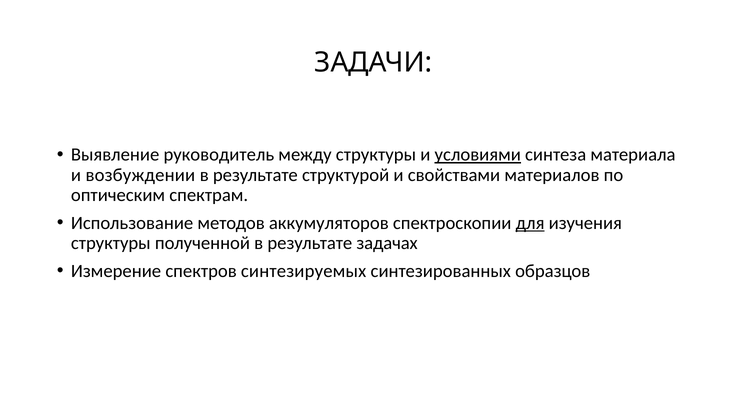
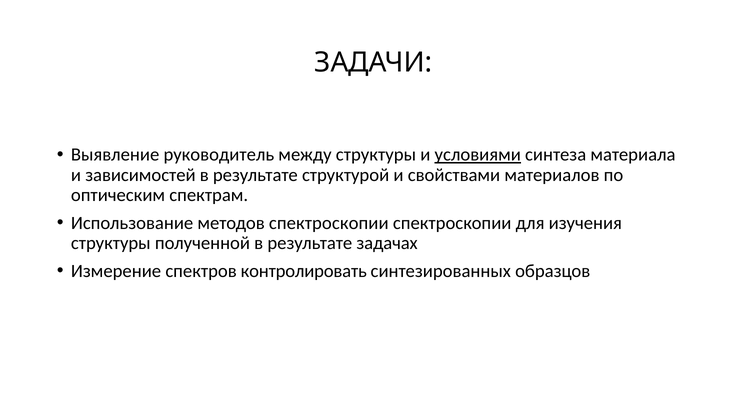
возбуждении: возбуждении -> зависимостей
методов аккумуляторов: аккумуляторов -> спектроскопии
для underline: present -> none
синтезируемых: синтезируемых -> контролировать
